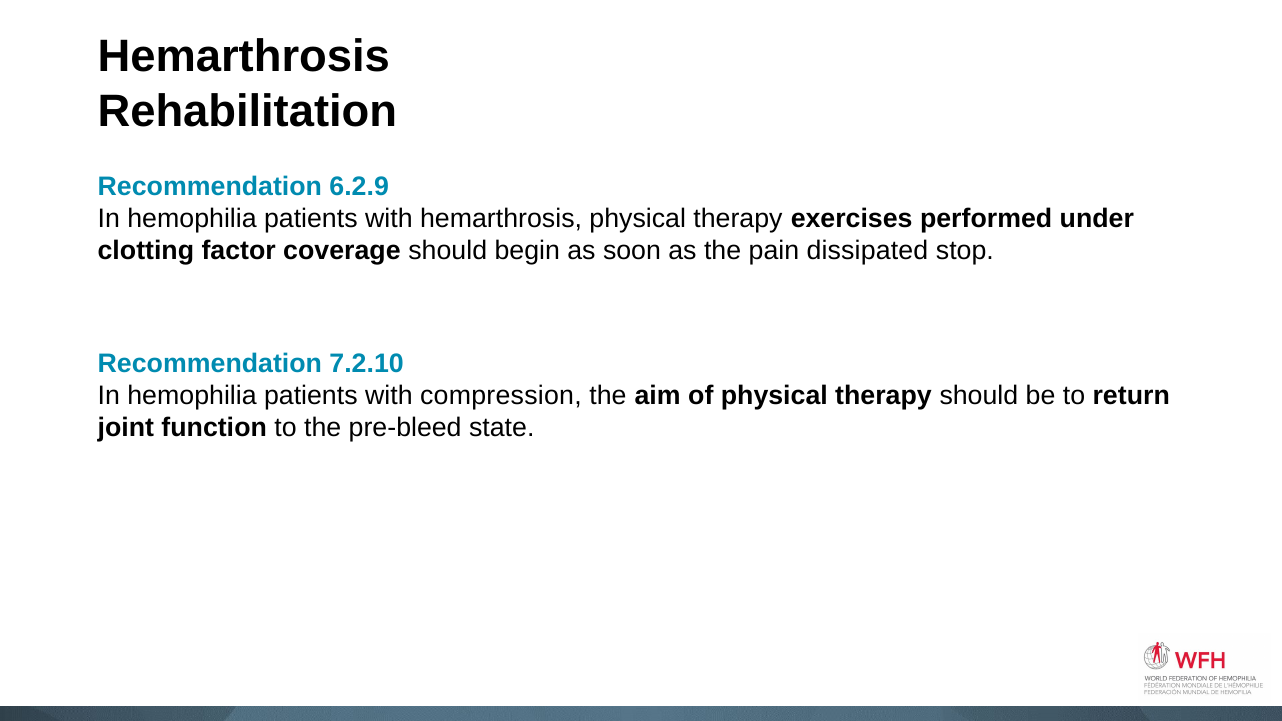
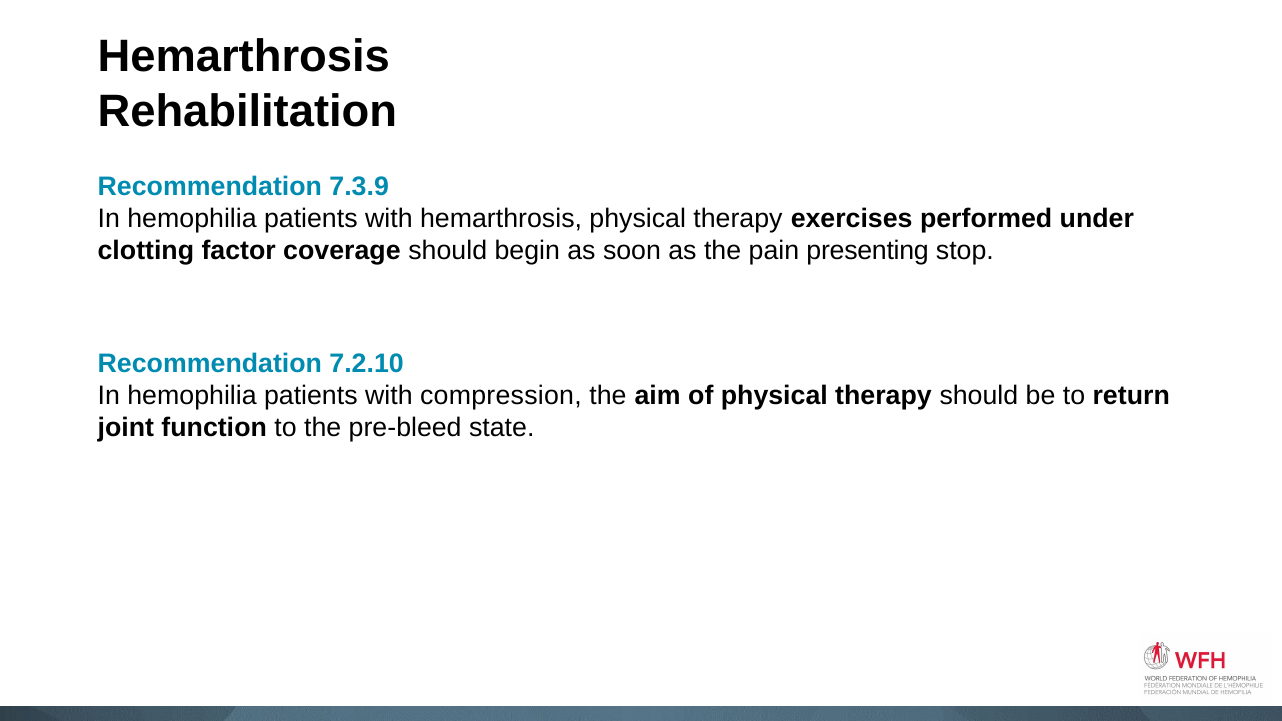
6.2.9: 6.2.9 -> 7.3.9
dissipated: dissipated -> presenting
